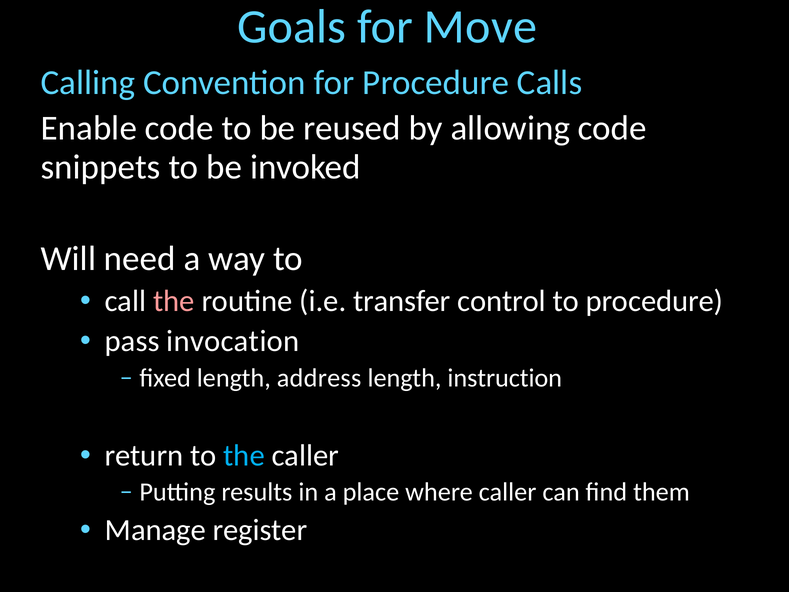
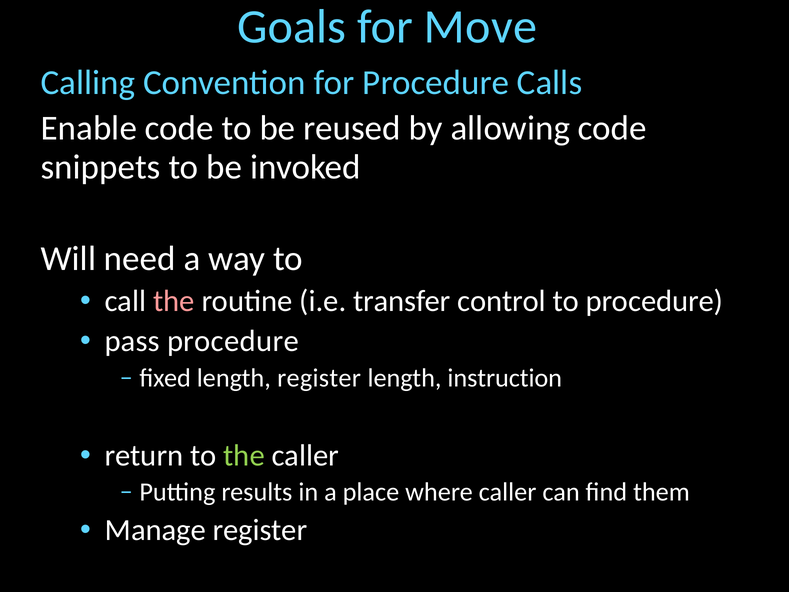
pass invocation: invocation -> procedure
length address: address -> register
the at (244, 455) colour: light blue -> light green
